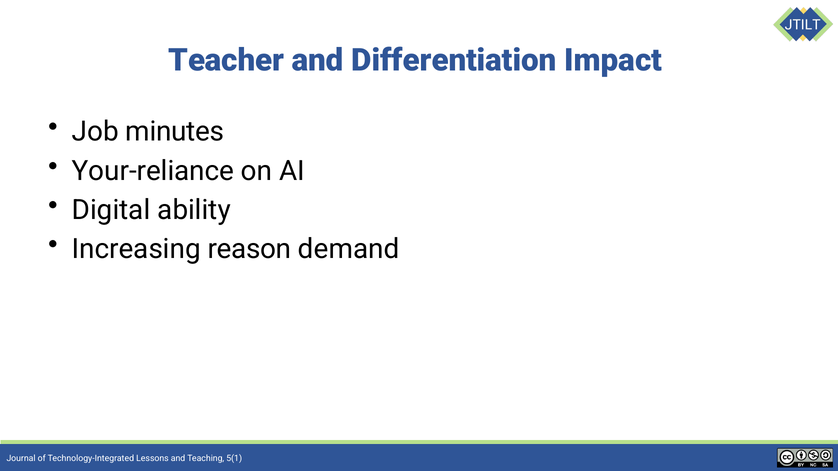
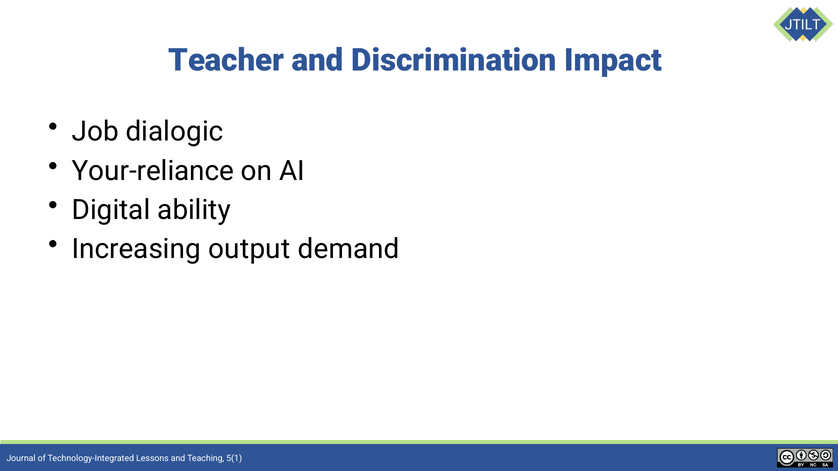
Differentiation: Differentiation -> Discrimination
minutes: minutes -> dialogic
reason: reason -> output
